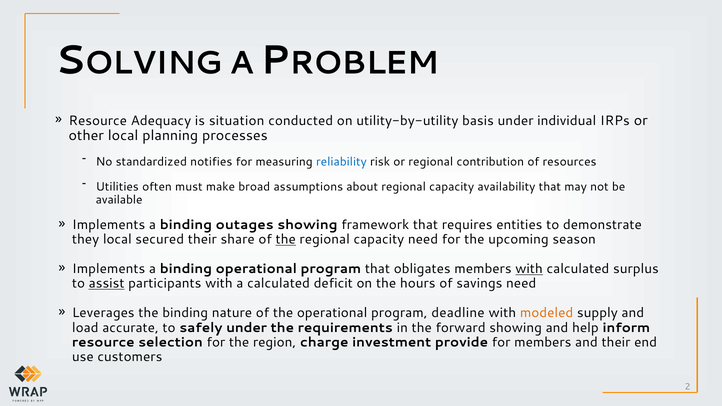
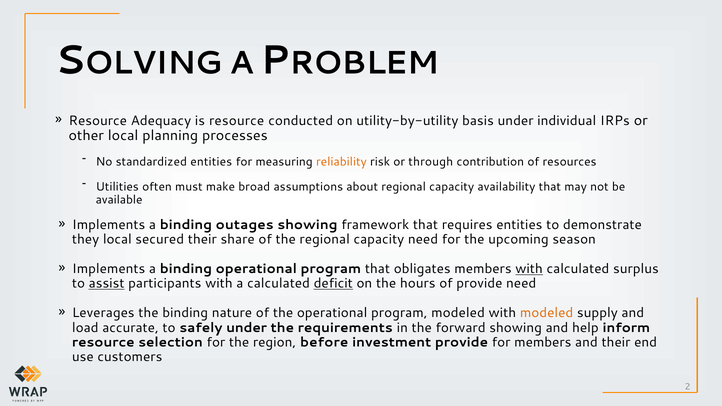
is situation: situation -> resource
standardized notifies: notifies -> entities
reliability colour: blue -> orange
or regional: regional -> through
the at (286, 239) underline: present -> none
deficit underline: none -> present
of savings: savings -> provide
program deadline: deadline -> modeled
charge: charge -> before
